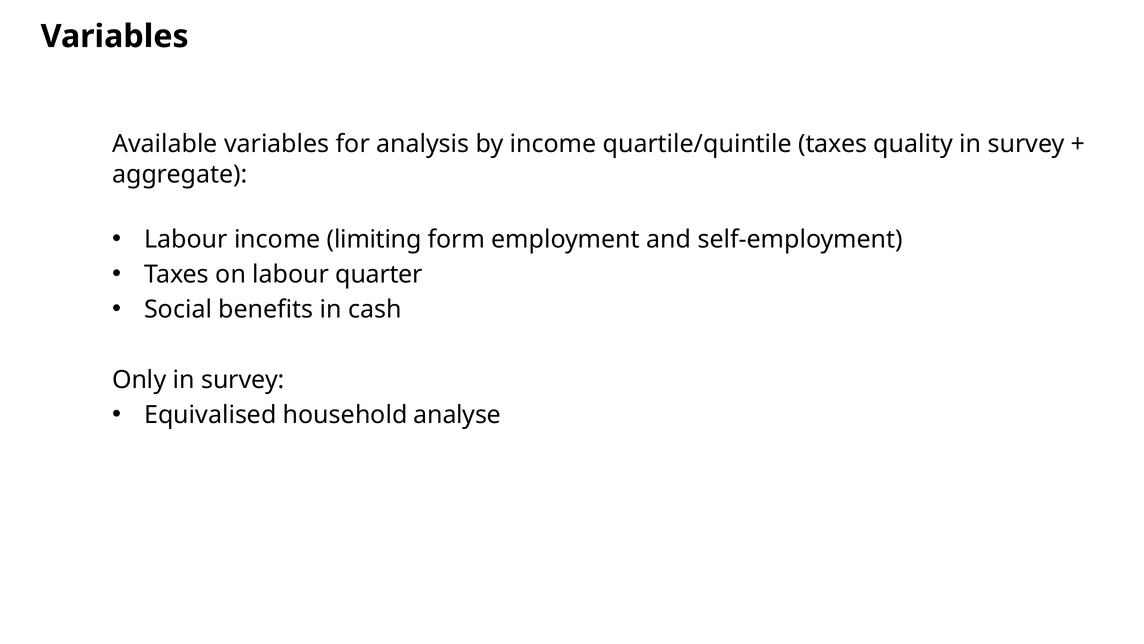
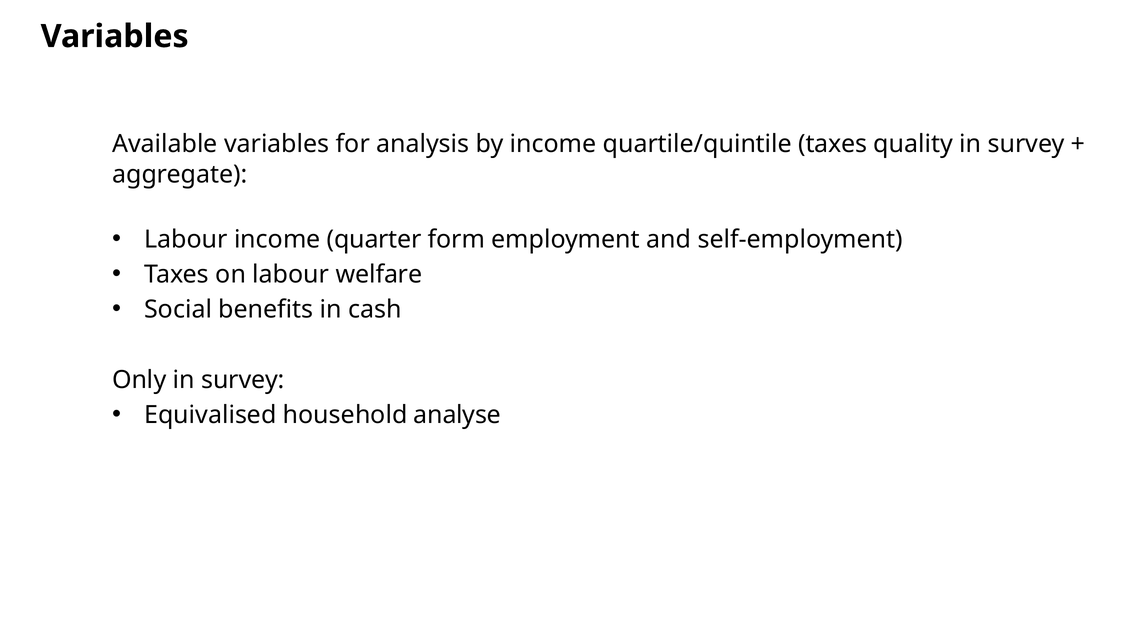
limiting: limiting -> quarter
quarter: quarter -> welfare
